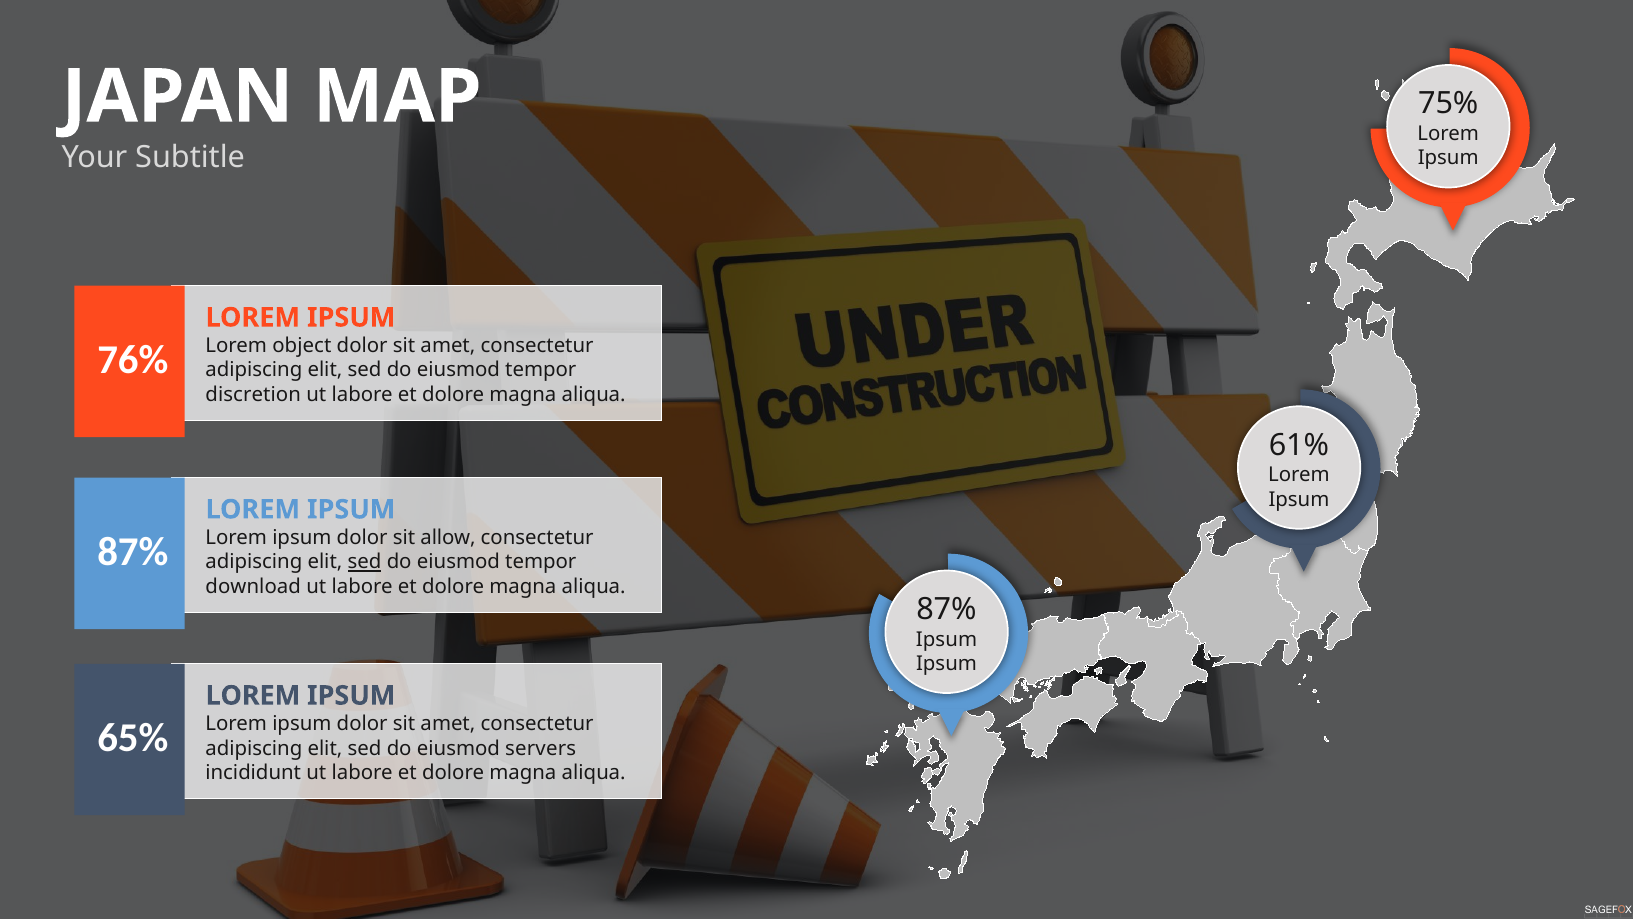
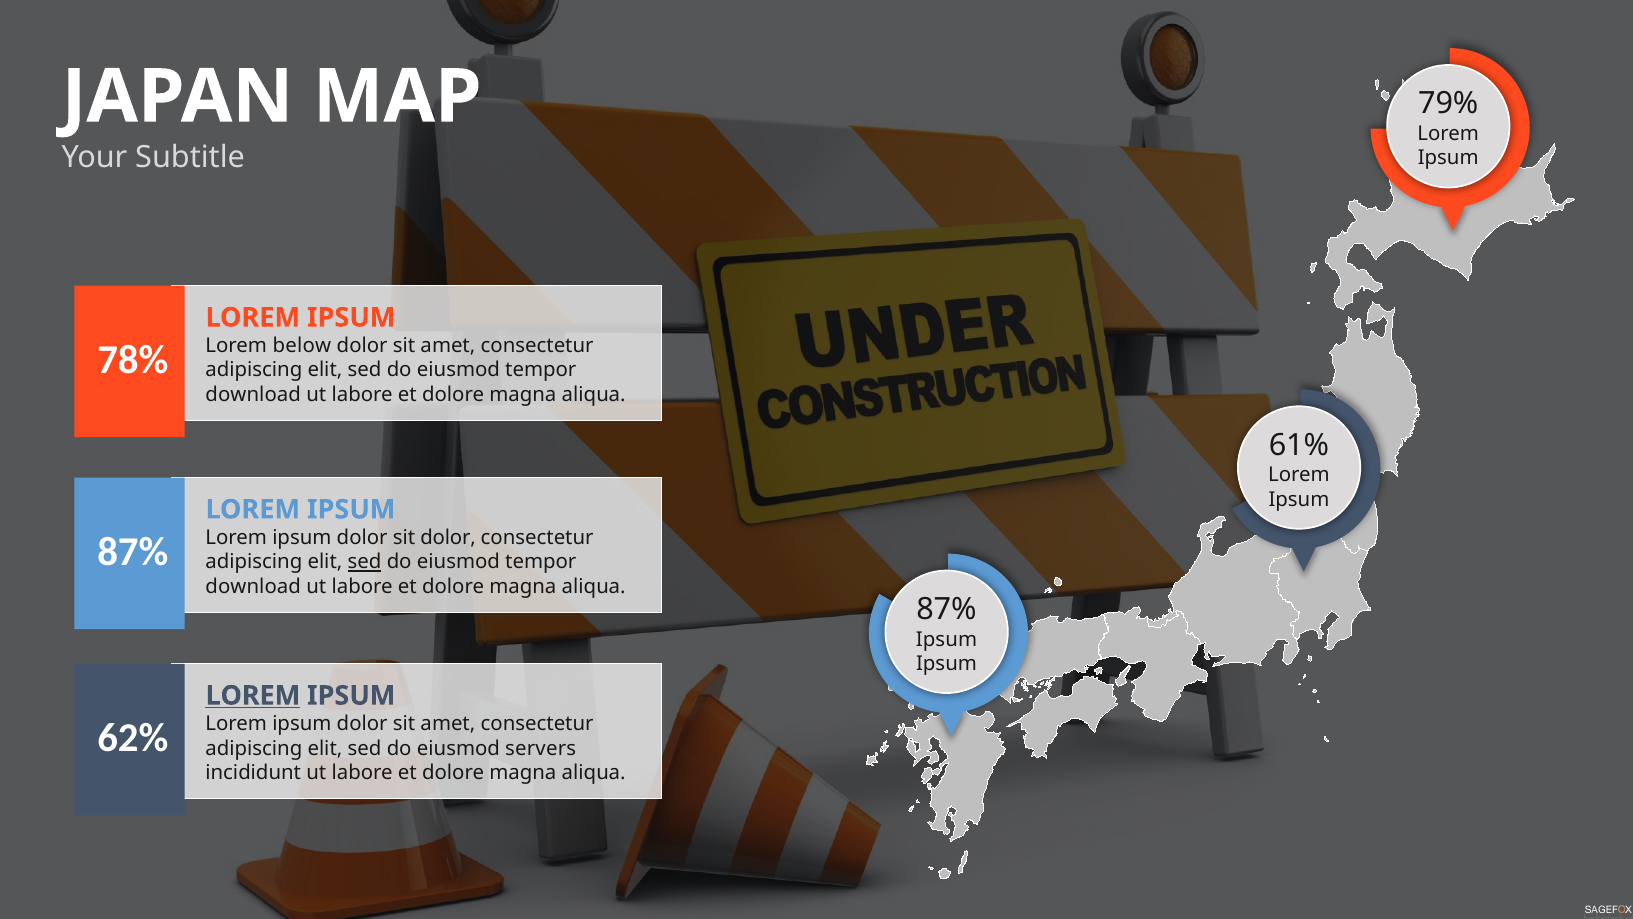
75%: 75% -> 79%
object: object -> below
76%: 76% -> 78%
discretion at (253, 394): discretion -> download
sit allow: allow -> dolor
LOREM at (253, 695) underline: none -> present
65%: 65% -> 62%
